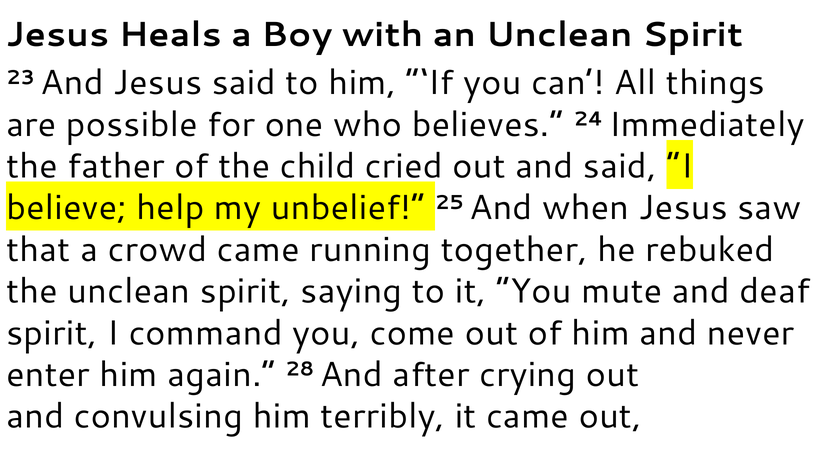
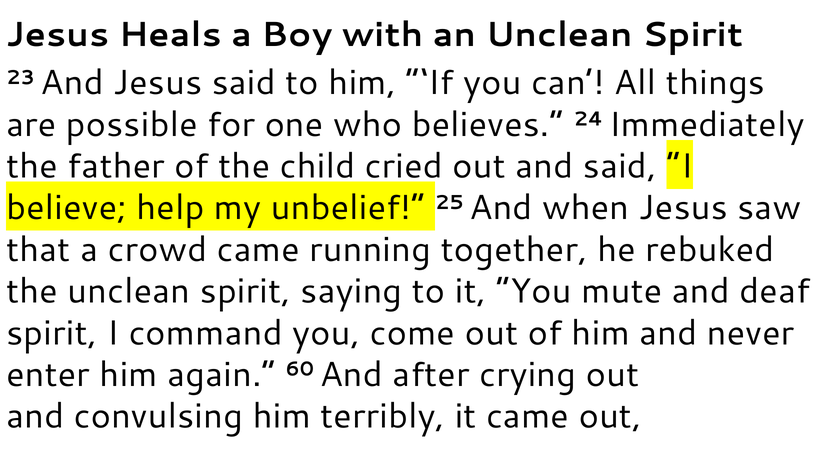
28: 28 -> 60
